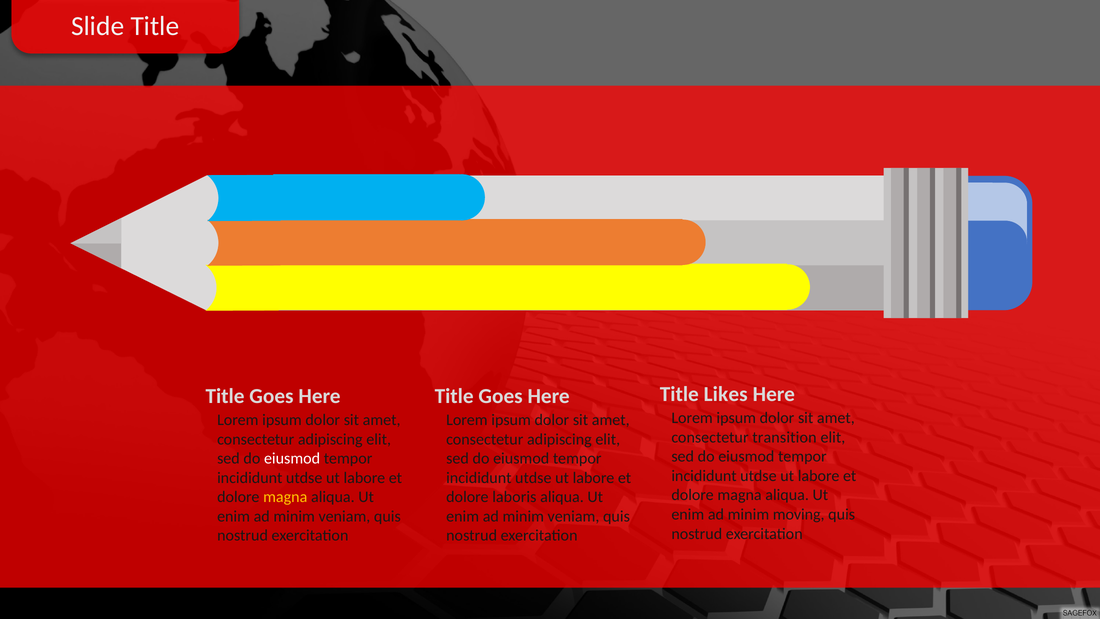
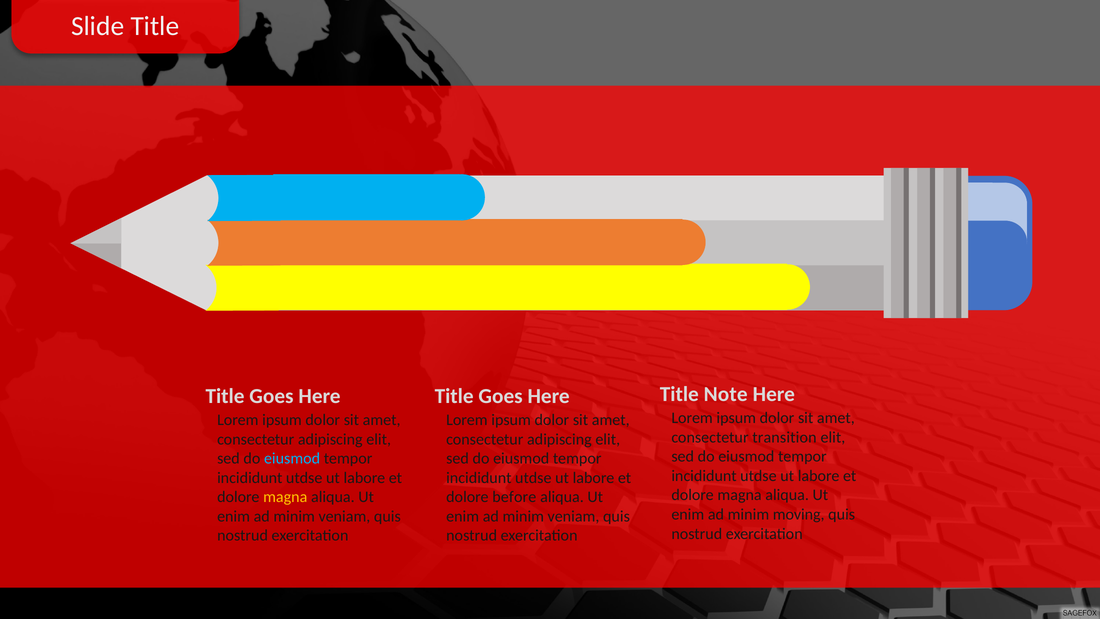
Likes: Likes -> Note
eiusmod at (292, 458) colour: white -> light blue
laboris: laboris -> before
